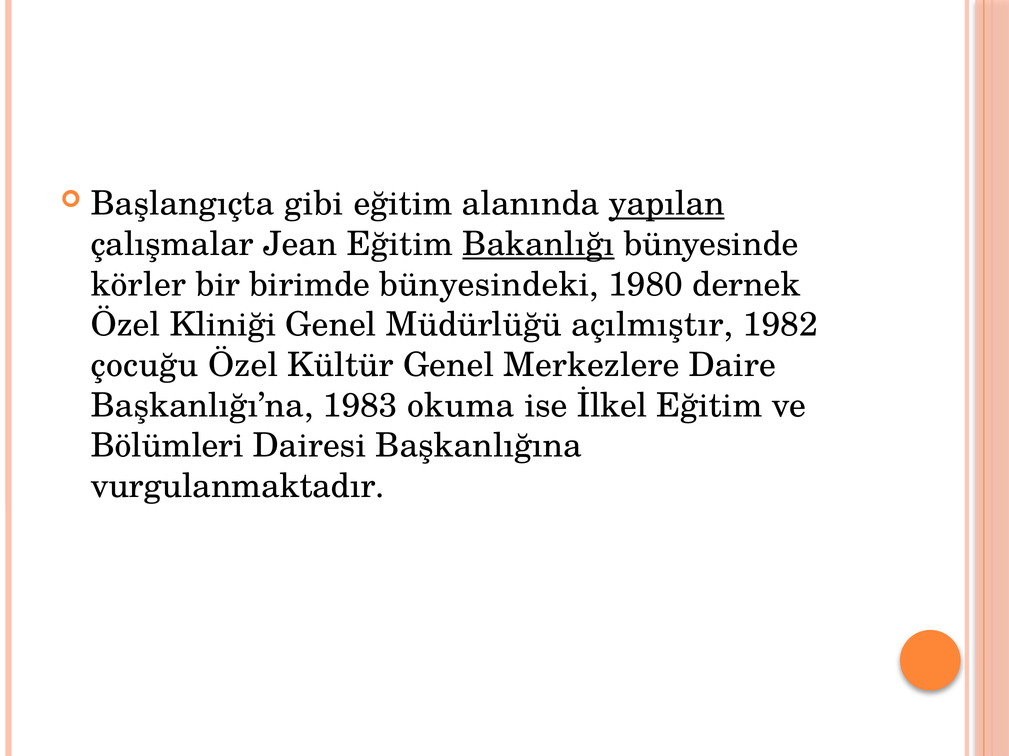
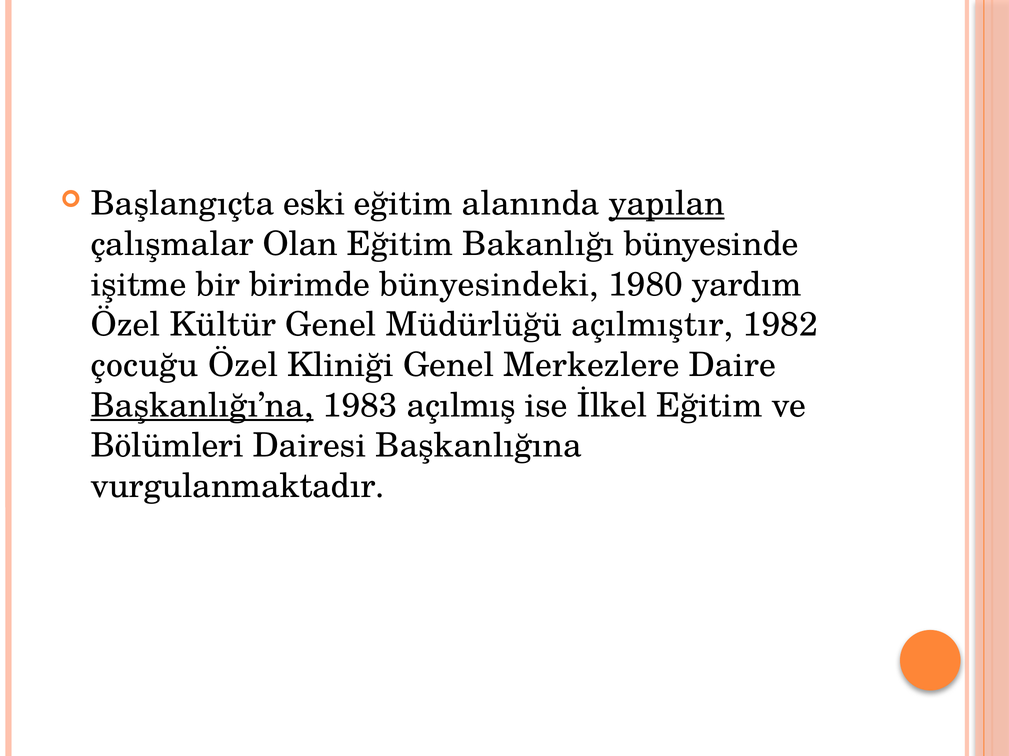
gibi: gibi -> eski
Jean: Jean -> Olan
Bakanlığı underline: present -> none
körler: körler -> işitme
dernek: dernek -> yardım
Kliniği: Kliniği -> Kültür
Kültür: Kültür -> Kliniği
Başkanlığı’na underline: none -> present
okuma: okuma -> açılmış
